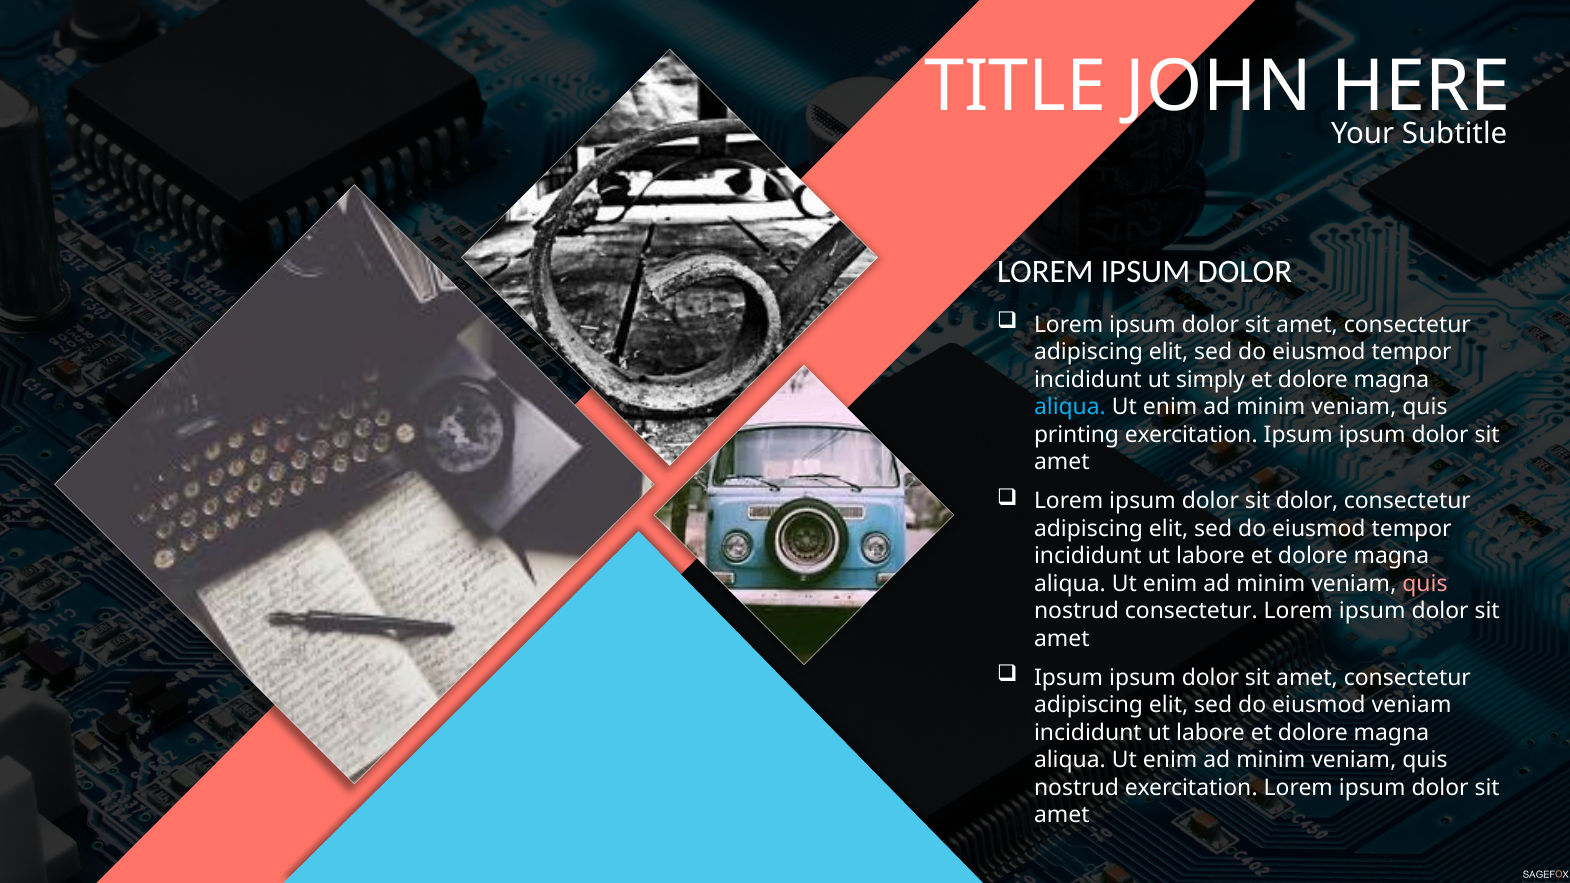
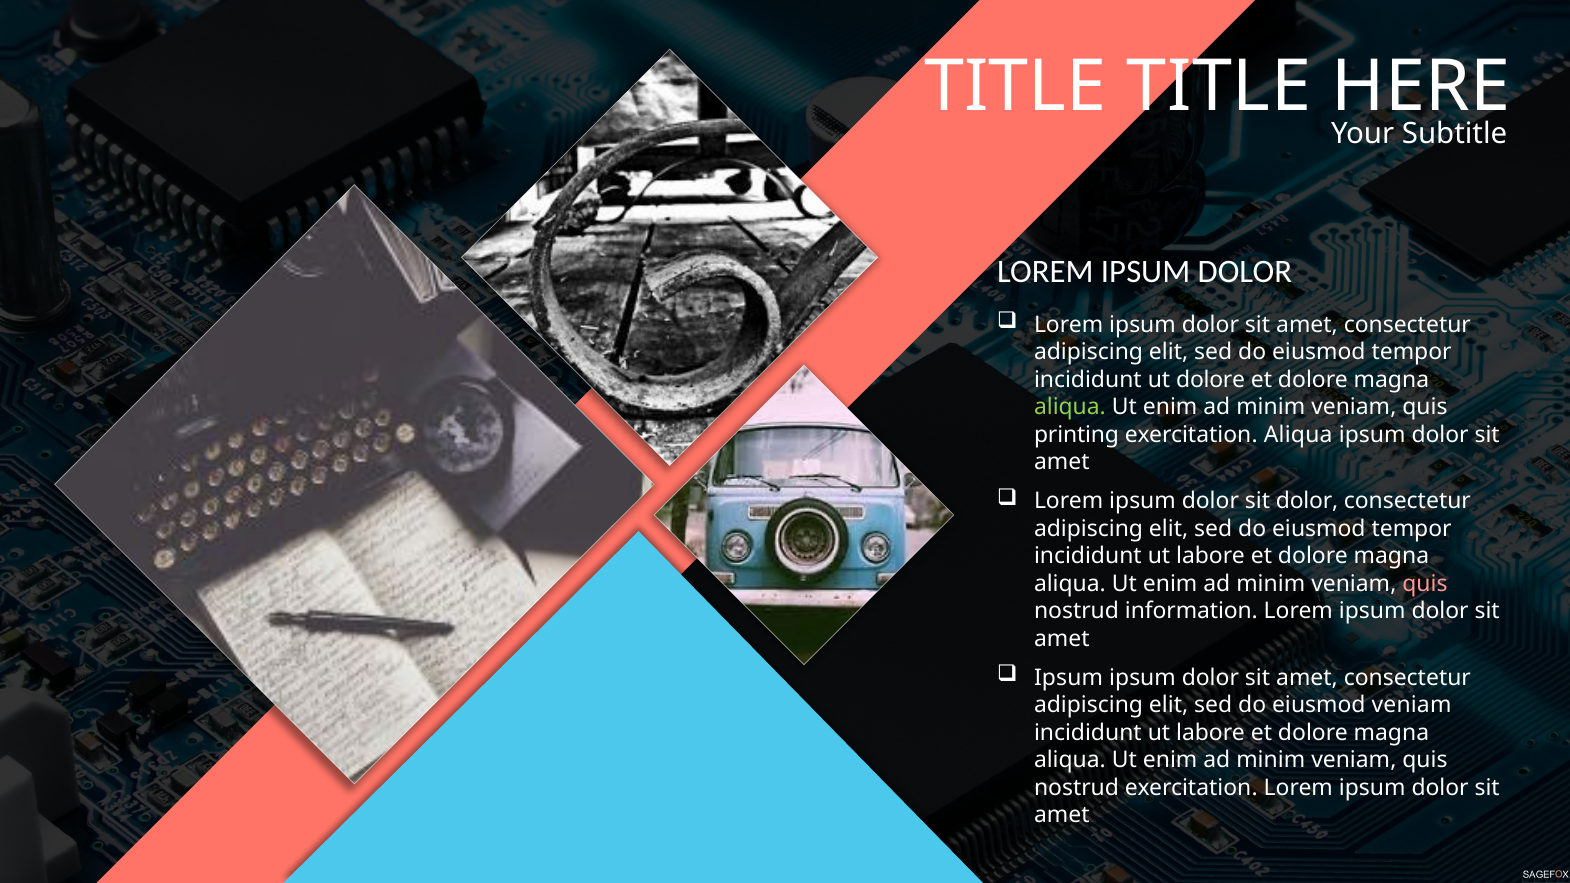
TITLE JOHN: JOHN -> TITLE
ut simply: simply -> dolore
aliqua at (1070, 407) colour: light blue -> light green
exercitation Ipsum: Ipsum -> Aliqua
nostrud consectetur: consectetur -> information
